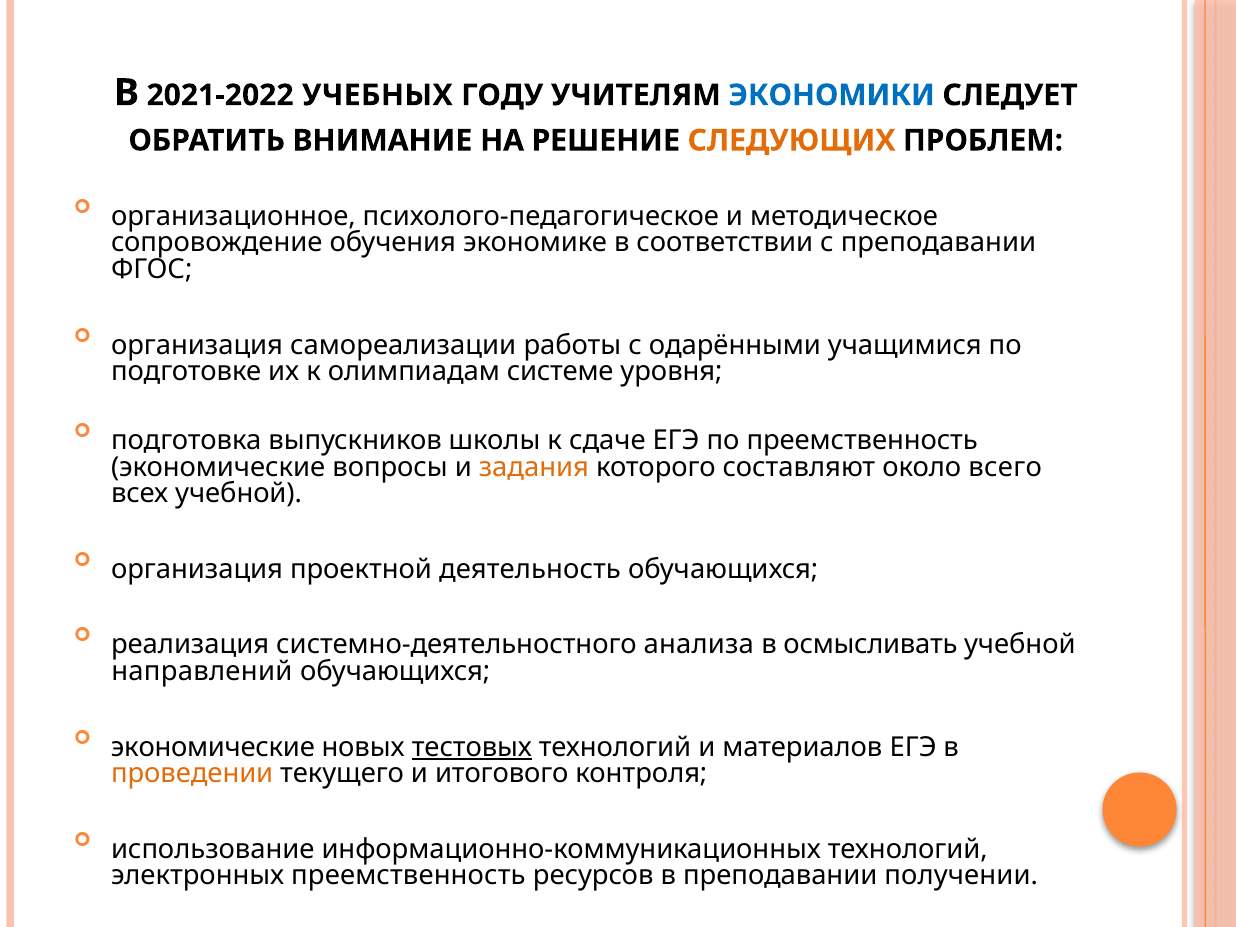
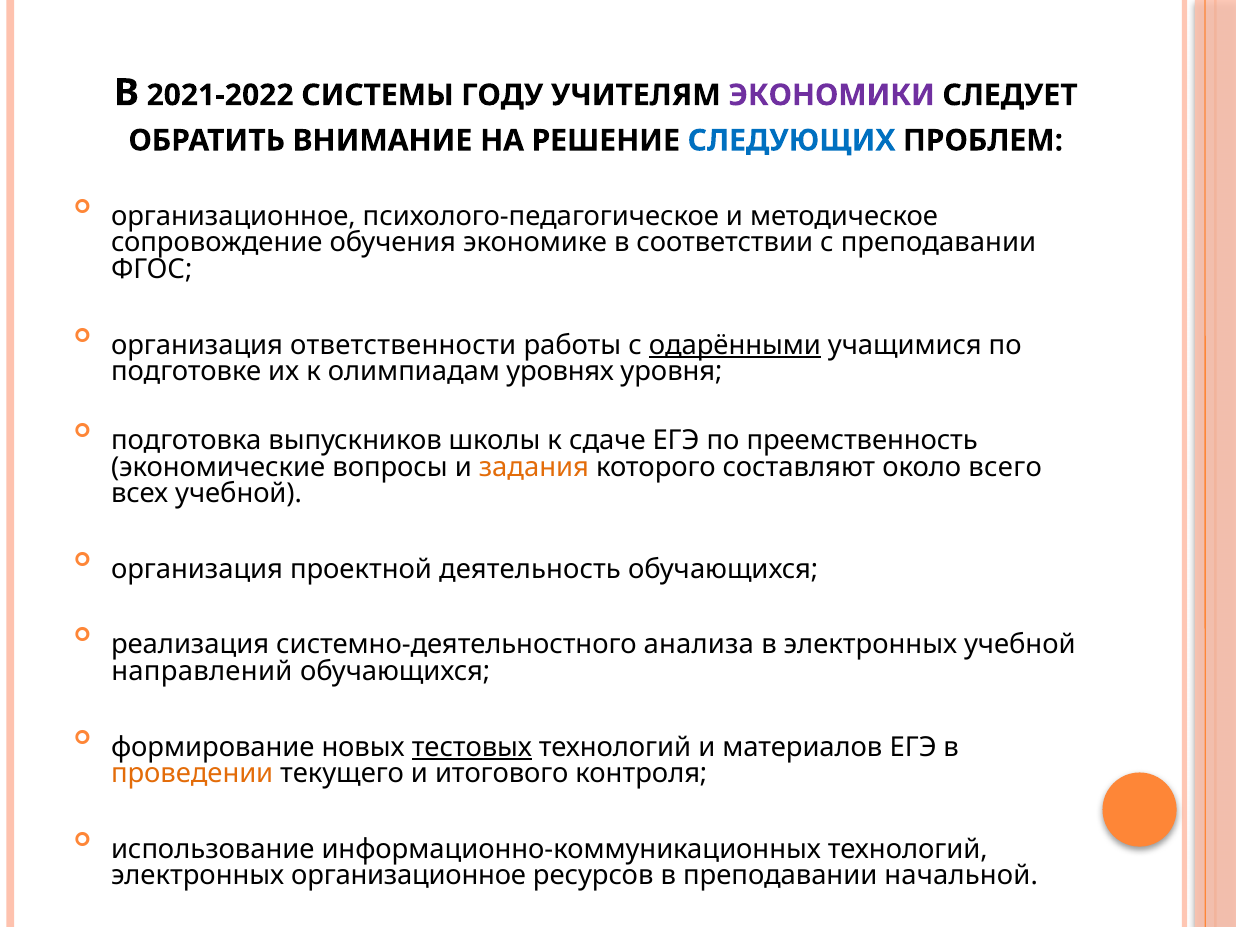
УЧЕБНЫХ: УЧЕБНЫХ -> СИСТЕМЫ
ЭКОНОМИКИ colour: blue -> purple
СЛЕДУЮЩИХ colour: orange -> blue
самореализации: самореализации -> ответственности
одарёнными underline: none -> present
системе: системе -> уровнях
в осмысливать: осмысливать -> электронных
экономические at (213, 747): экономические -> формирование
электронных преемственность: преемственность -> организационное
получении: получении -> начальной
